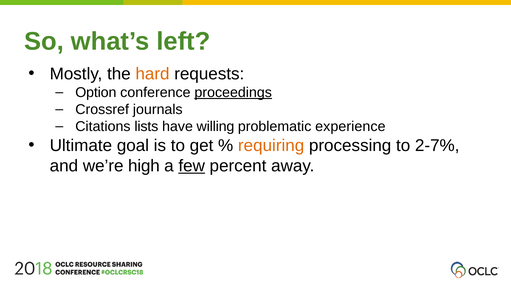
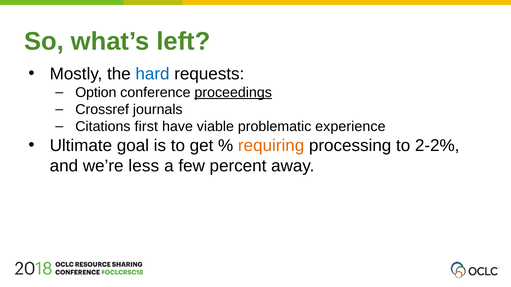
hard colour: orange -> blue
lists: lists -> first
willing: willing -> viable
2-7%: 2-7% -> 2-2%
high: high -> less
few underline: present -> none
